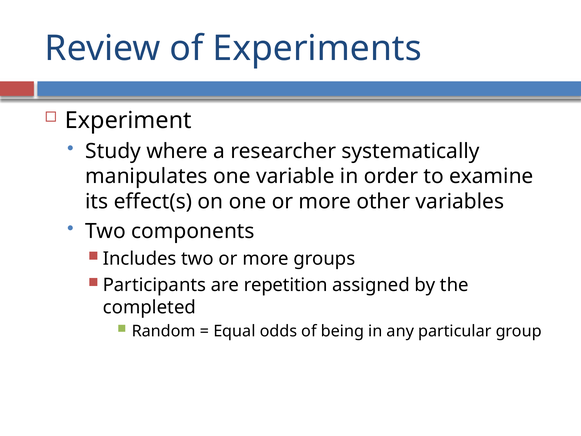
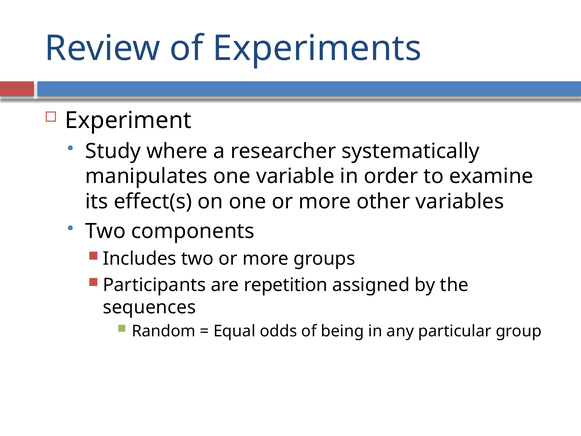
completed: completed -> sequences
